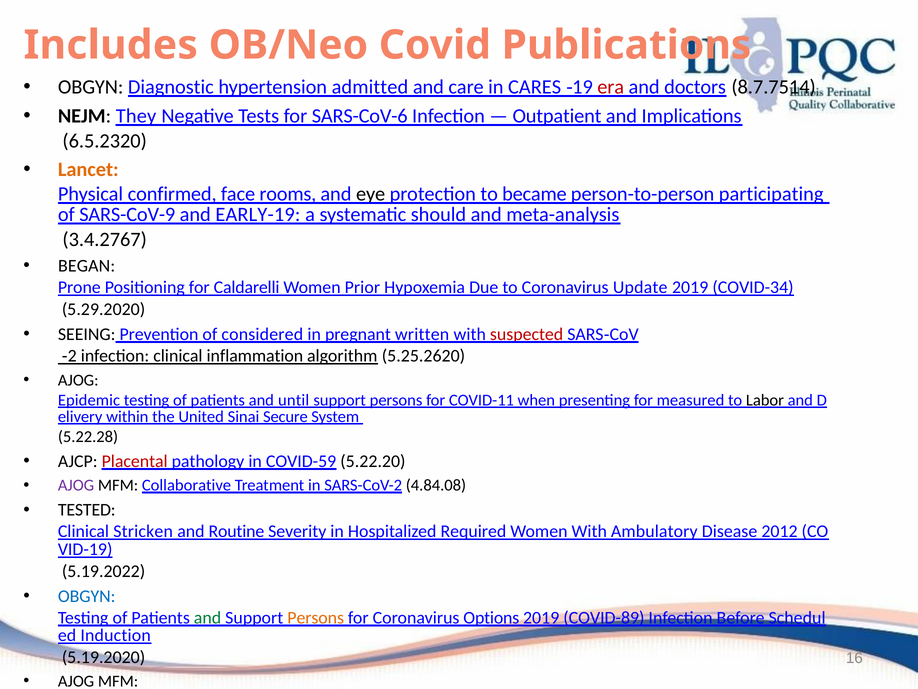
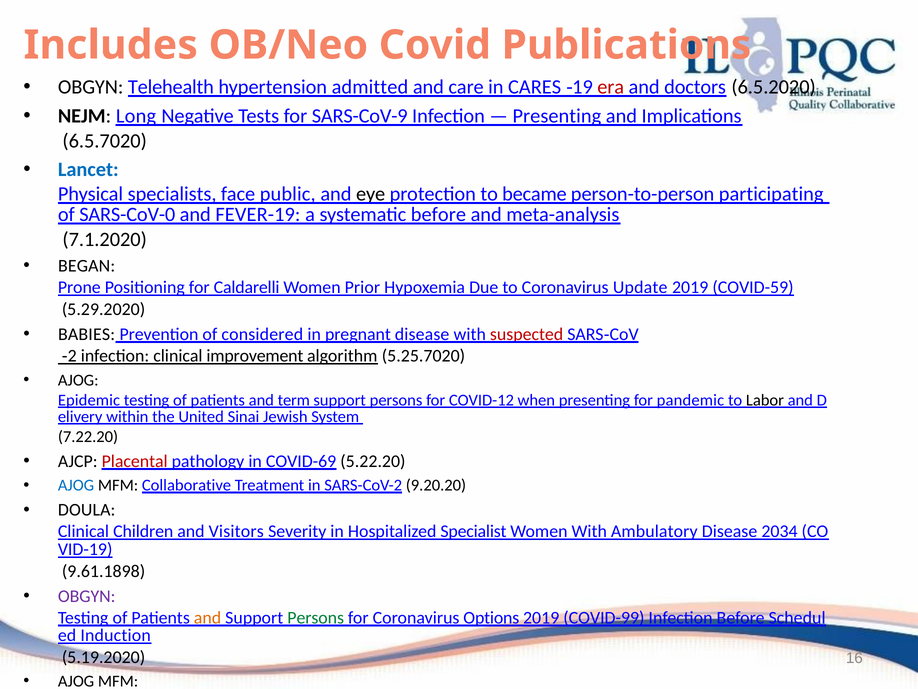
Diagnostic: Diagnostic -> Telehealth
8.7.7514: 8.7.7514 -> 6.5.2020
They: They -> Long
SARS-CoV-6: SARS-CoV-6 -> SARS-CoV-9
Outpatient at (557, 116): Outpatient -> Presenting
6.5.2320: 6.5.2320 -> 6.5.7020
Lancet colour: orange -> blue
confirmed: confirmed -> specialists
rooms: rooms -> public
SARS-CoV-9: SARS-CoV-9 -> SARS-CoV-0
EARLY-19: EARLY-19 -> FEVER-19
systematic should: should -> before
3.4.2767: 3.4.2767 -> 7.1.2020
COVID-34: COVID-34 -> COVID-59
SEEING: SEEING -> BABIES
pregnant written: written -> disease
inflammation: inflammation -> improvement
5.25.2620: 5.25.2620 -> 5.25.7020
until: until -> term
COVID-11: COVID-11 -> COVID-12
measured: measured -> pandemic
Secure: Secure -> Jewish
5.22.28: 5.22.28 -> 7.22.20
COVID-59: COVID-59 -> COVID-69
AJOG at (76, 485) colour: purple -> blue
4.84.08: 4.84.08 -> 9.20.20
TESTED: TESTED -> DOULA
Stricken: Stricken -> Children
Routine: Routine -> Visitors
Required: Required -> Specialist
2012: 2012 -> 2034
5.19.2022: 5.19.2022 -> 9.61.1898
OBGYN at (87, 596) colour: blue -> purple
and at (208, 617) colour: green -> orange
Persons at (316, 617) colour: orange -> green
COVID-89: COVID-89 -> COVID-99
